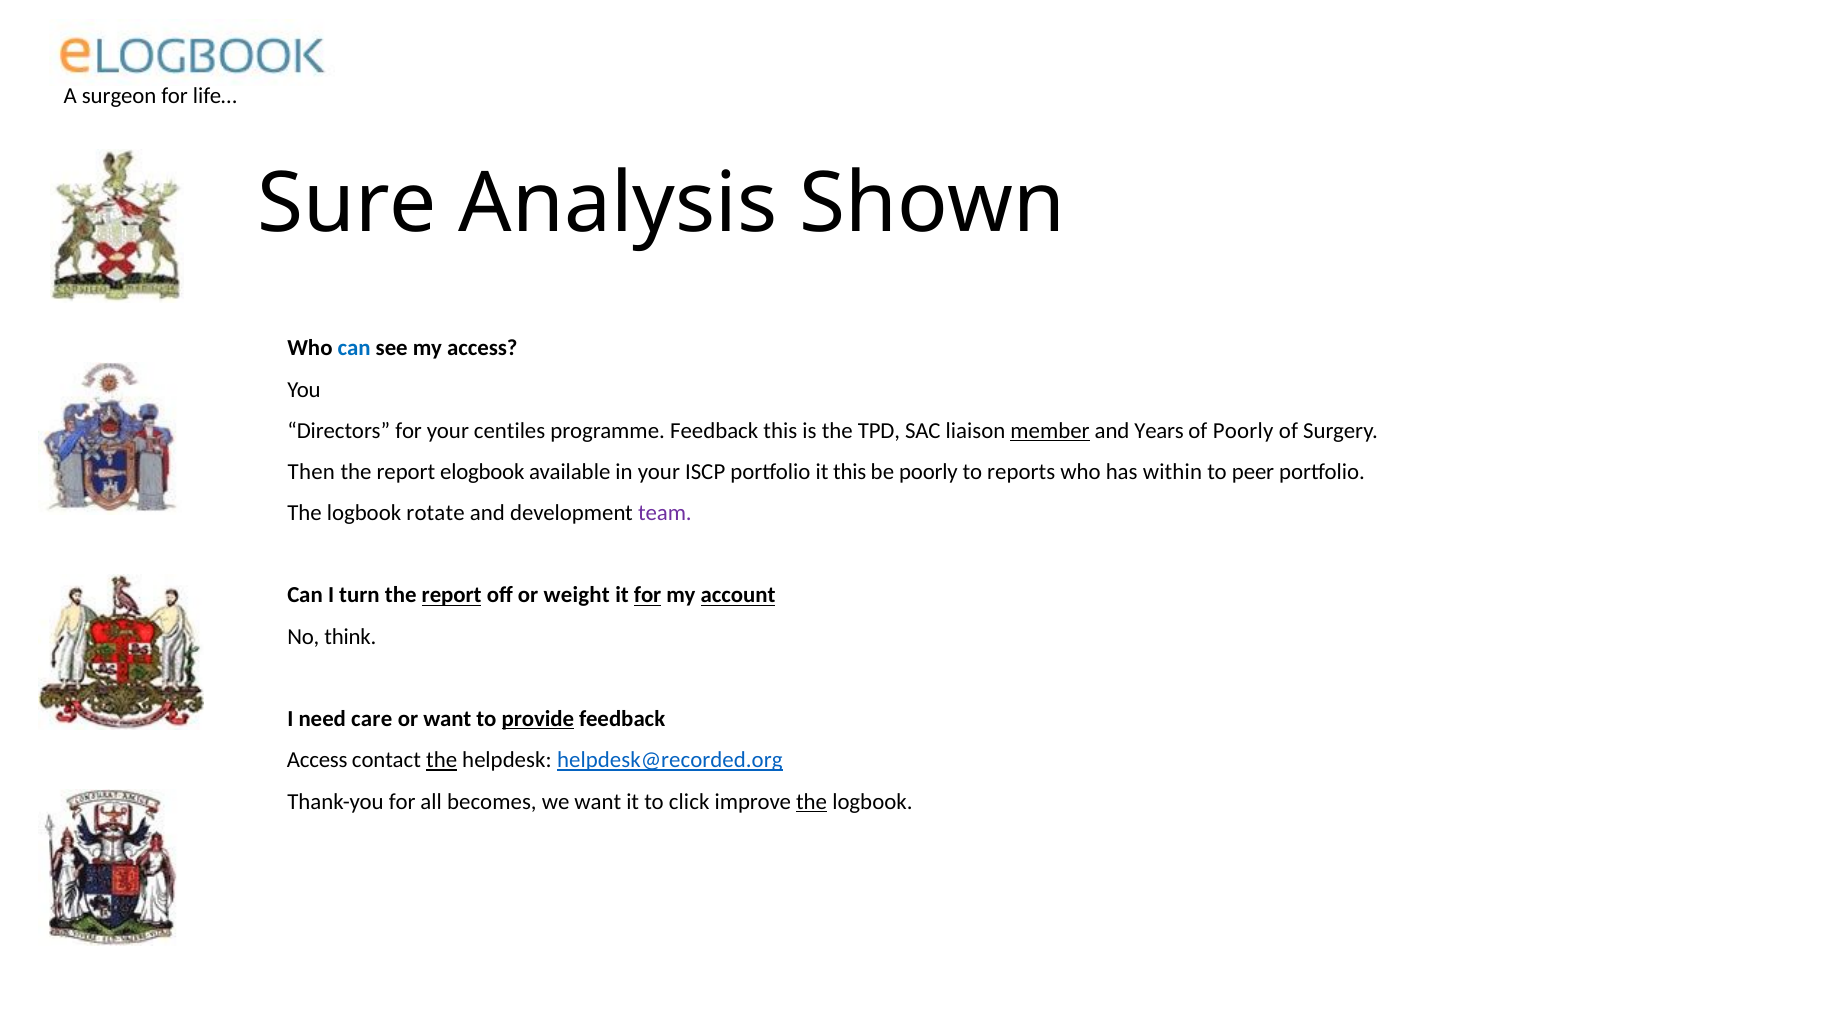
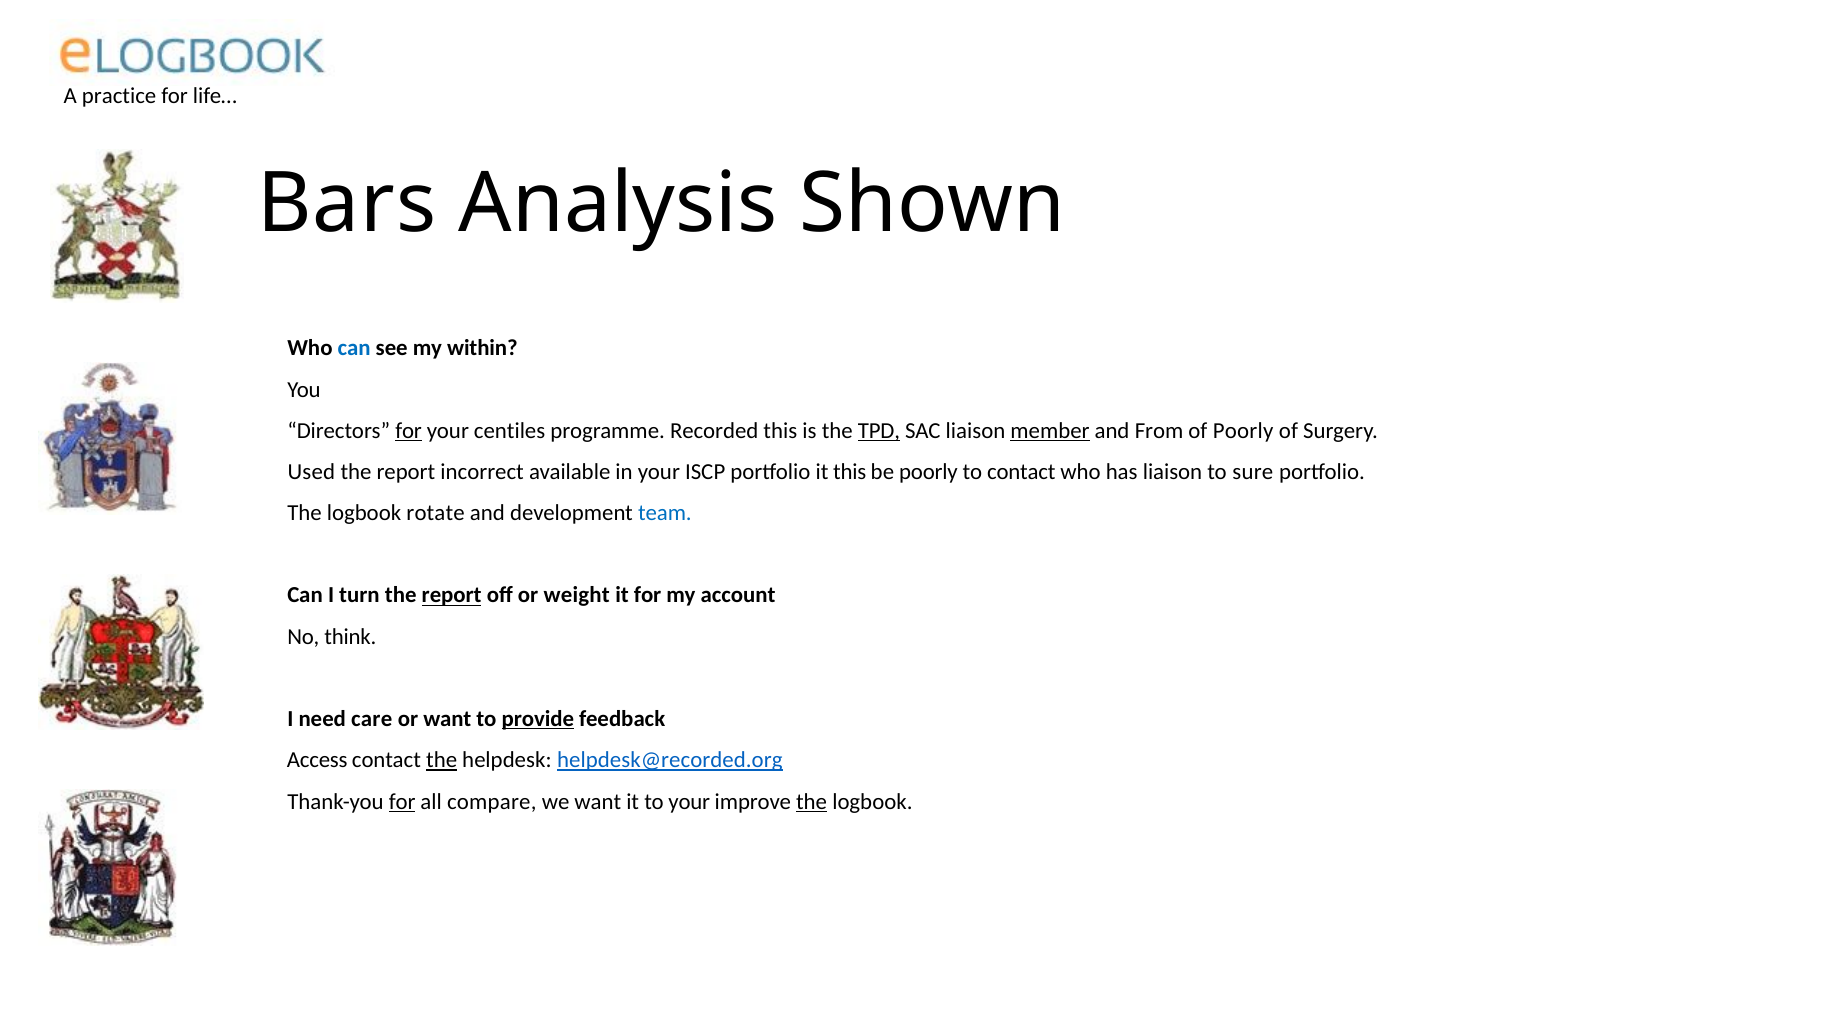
surgeon: surgeon -> practice
Sure: Sure -> Bars
my access: access -> within
for at (409, 431) underline: none -> present
programme Feedback: Feedback -> Recorded
TPD underline: none -> present
Years: Years -> From
Then: Then -> Used
elogbook: elogbook -> incorrect
to reports: reports -> contact
has within: within -> liaison
peer: peer -> sure
team colour: purple -> blue
for at (648, 595) underline: present -> none
account underline: present -> none
for at (402, 802) underline: none -> present
becomes: becomes -> compare
to click: click -> your
